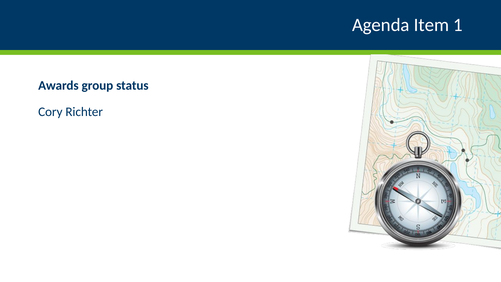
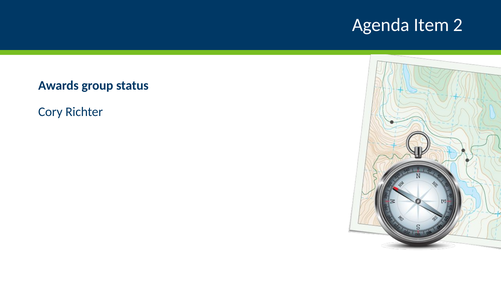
1: 1 -> 2
